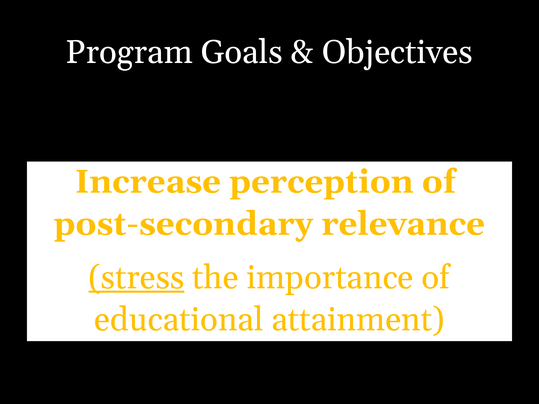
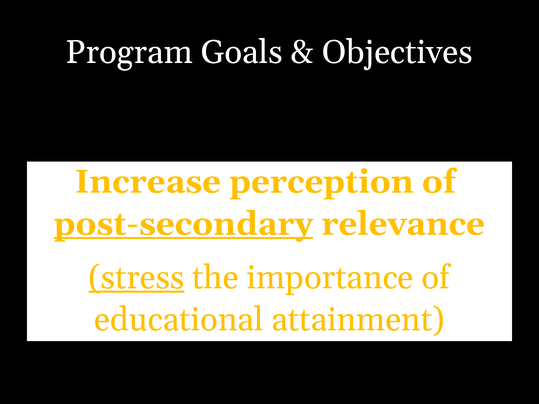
post-secondary underline: none -> present
